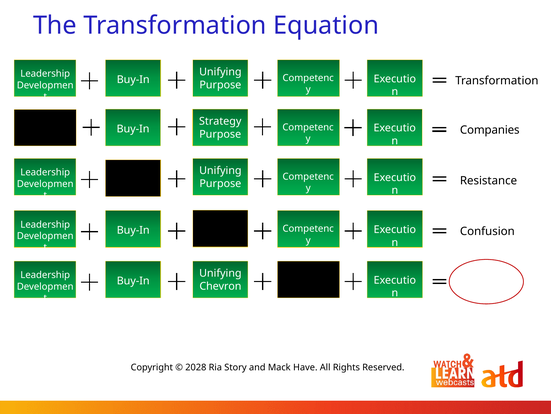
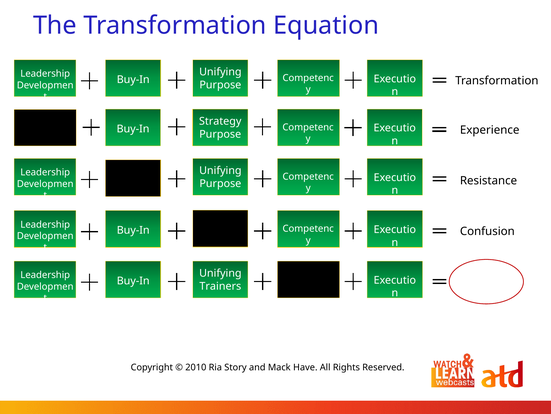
Companies: Companies -> Experience
Chevron: Chevron -> Trainers
2028: 2028 -> 2010
